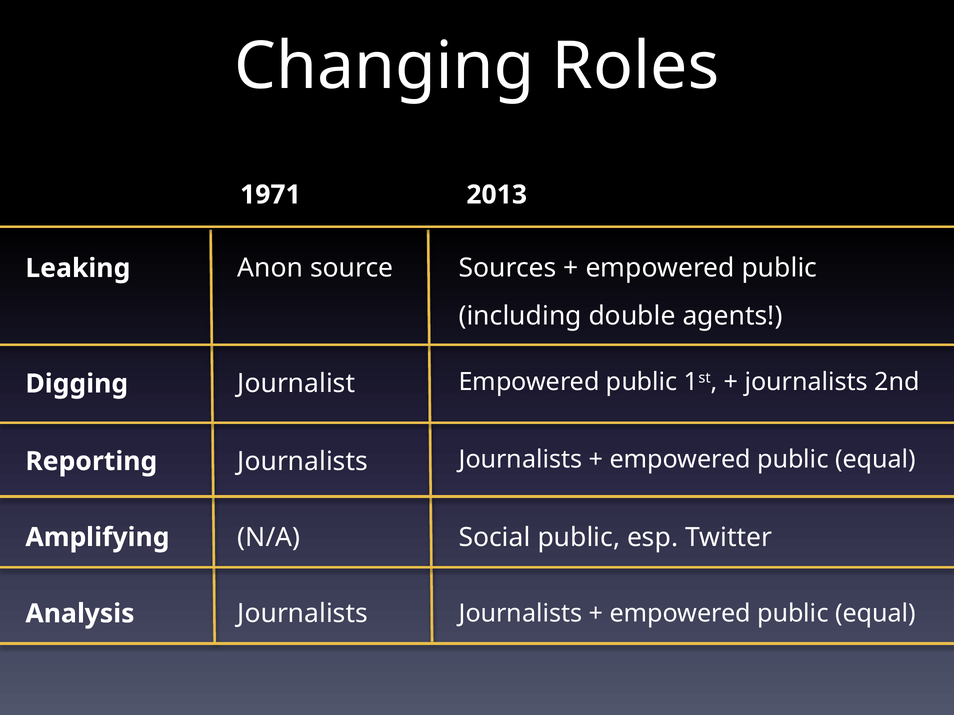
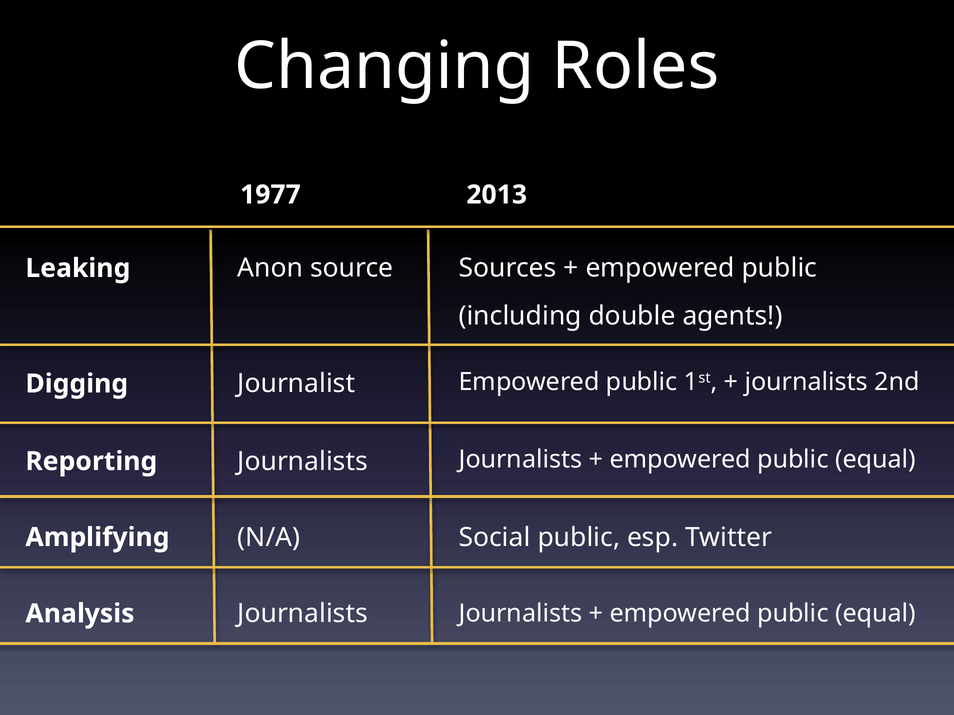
1971: 1971 -> 1977
